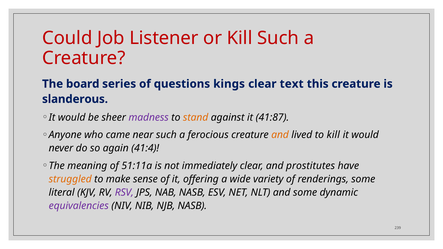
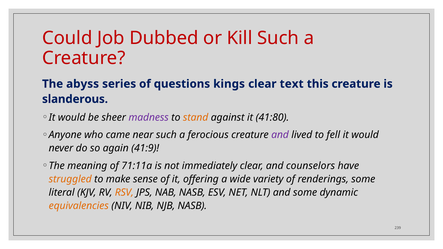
Listener: Listener -> Dubbed
board: board -> abyss
41:87: 41:87 -> 41:80
and at (280, 135) colour: orange -> purple
to kill: kill -> fell
41:4: 41:4 -> 41:9
51:11a: 51:11a -> 71:11a
prostitutes: prostitutes -> counselors
RSV colour: purple -> orange
equivalencies colour: purple -> orange
